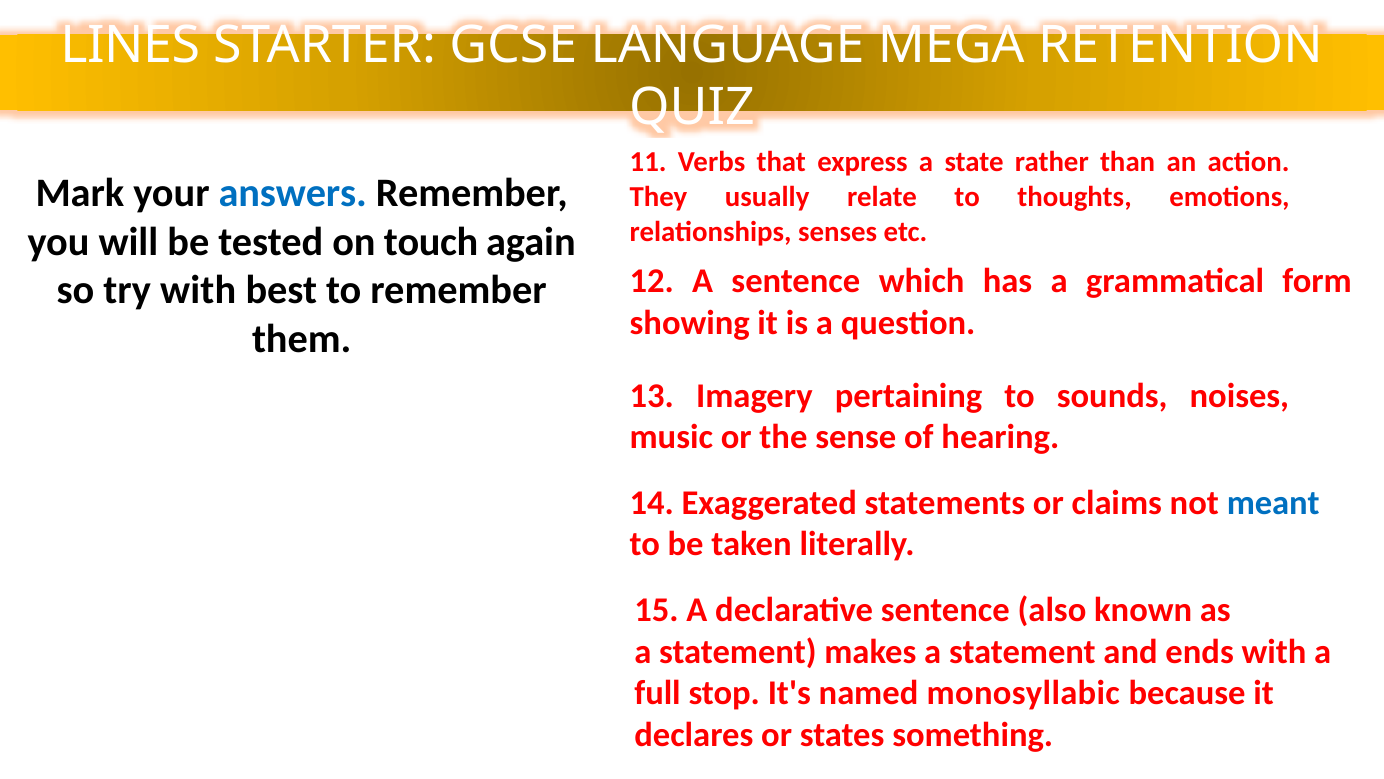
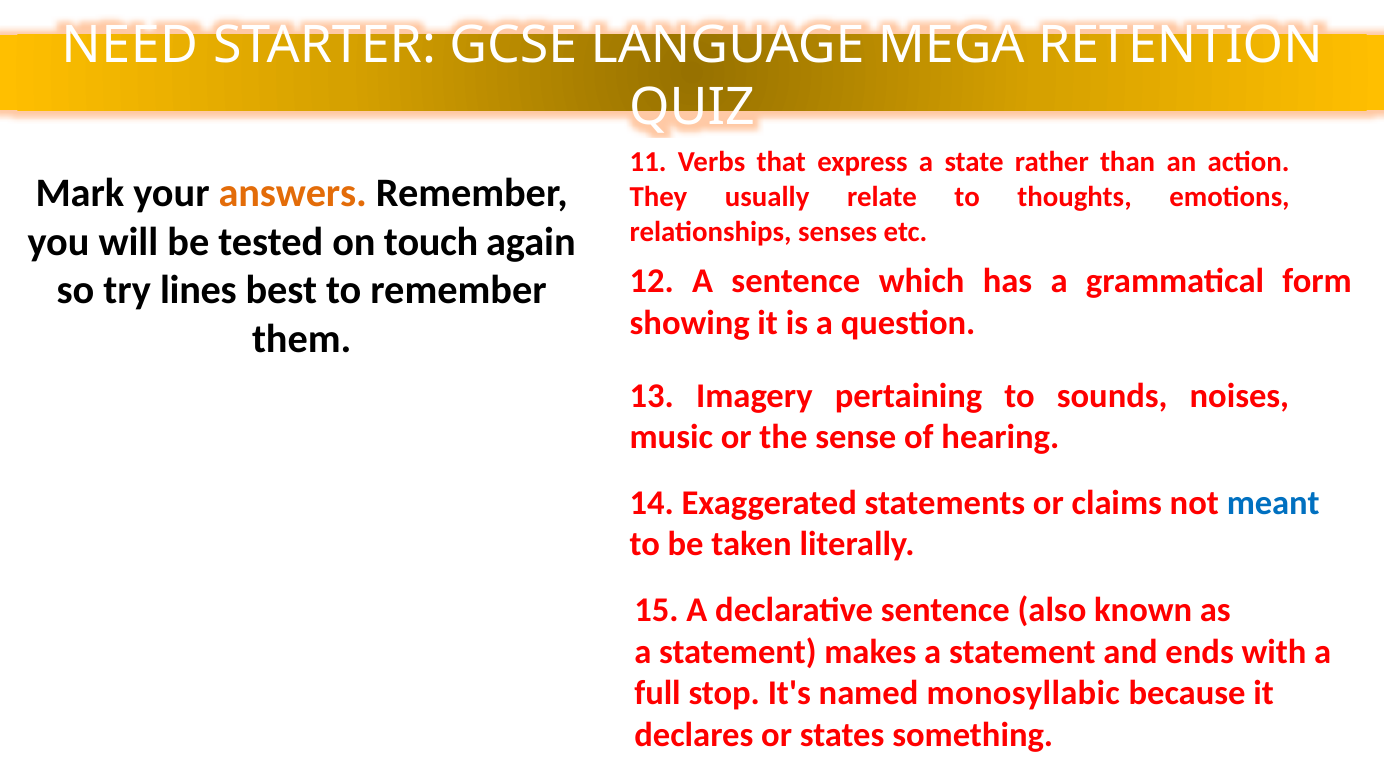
LINES: LINES -> NEED
answers colour: blue -> orange
try with: with -> lines
